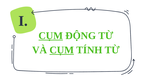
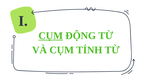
CỤM at (62, 50) underline: present -> none
